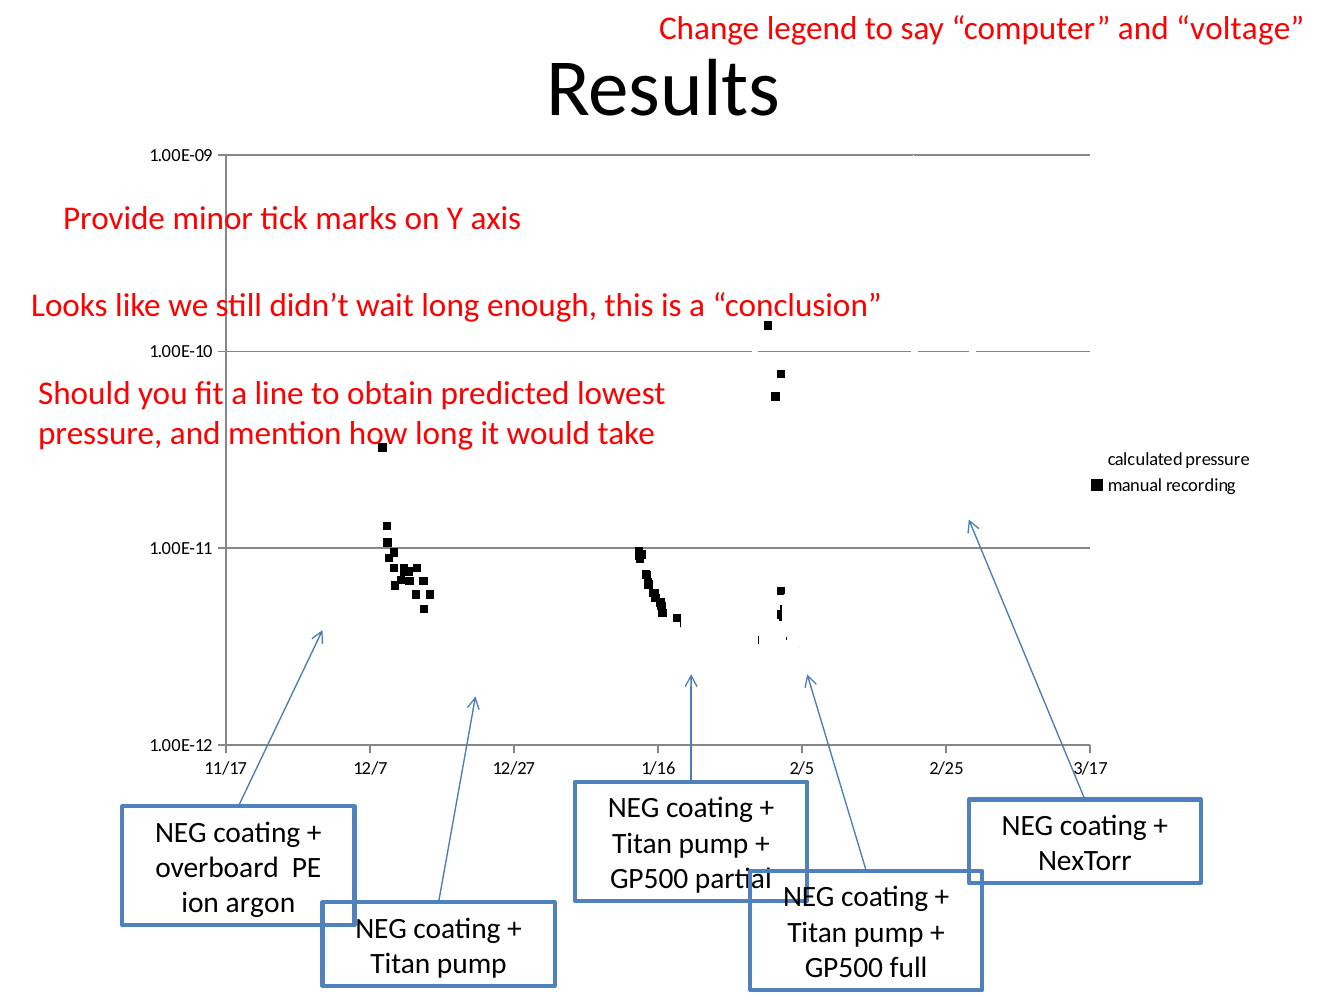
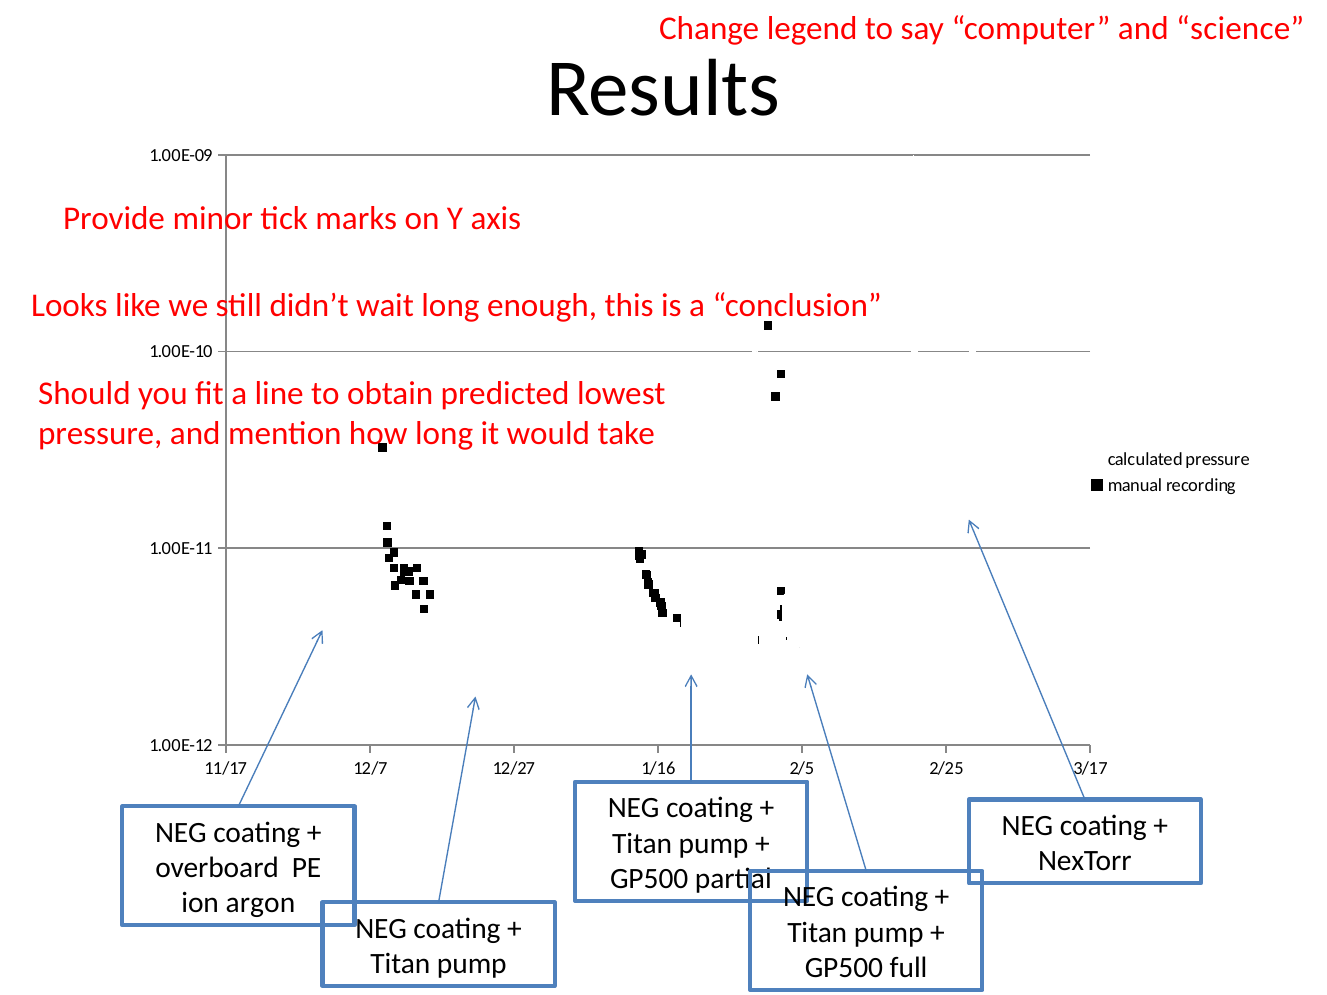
voltage: voltage -> science
